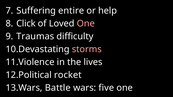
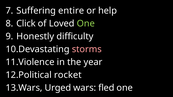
One at (86, 24) colour: pink -> light green
Traumas: Traumas -> Honestly
lives: lives -> year
Battle: Battle -> Urged
five: five -> fled
